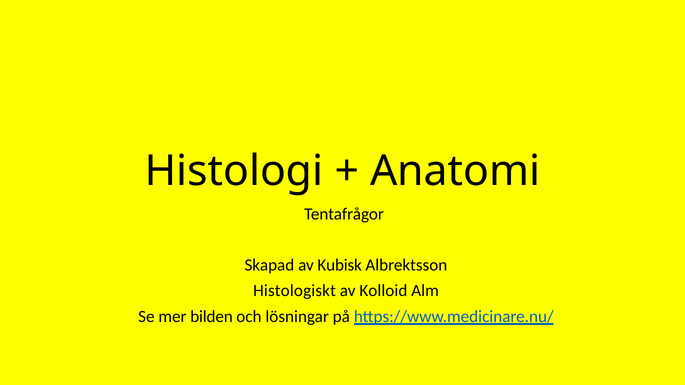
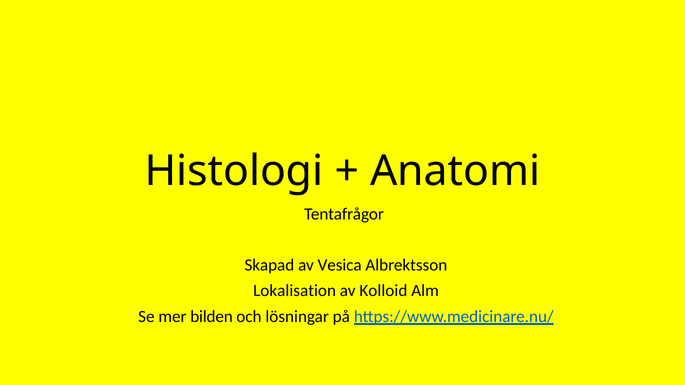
Kubisk: Kubisk -> Vesica
Histologiskt: Histologiskt -> Lokalisation
